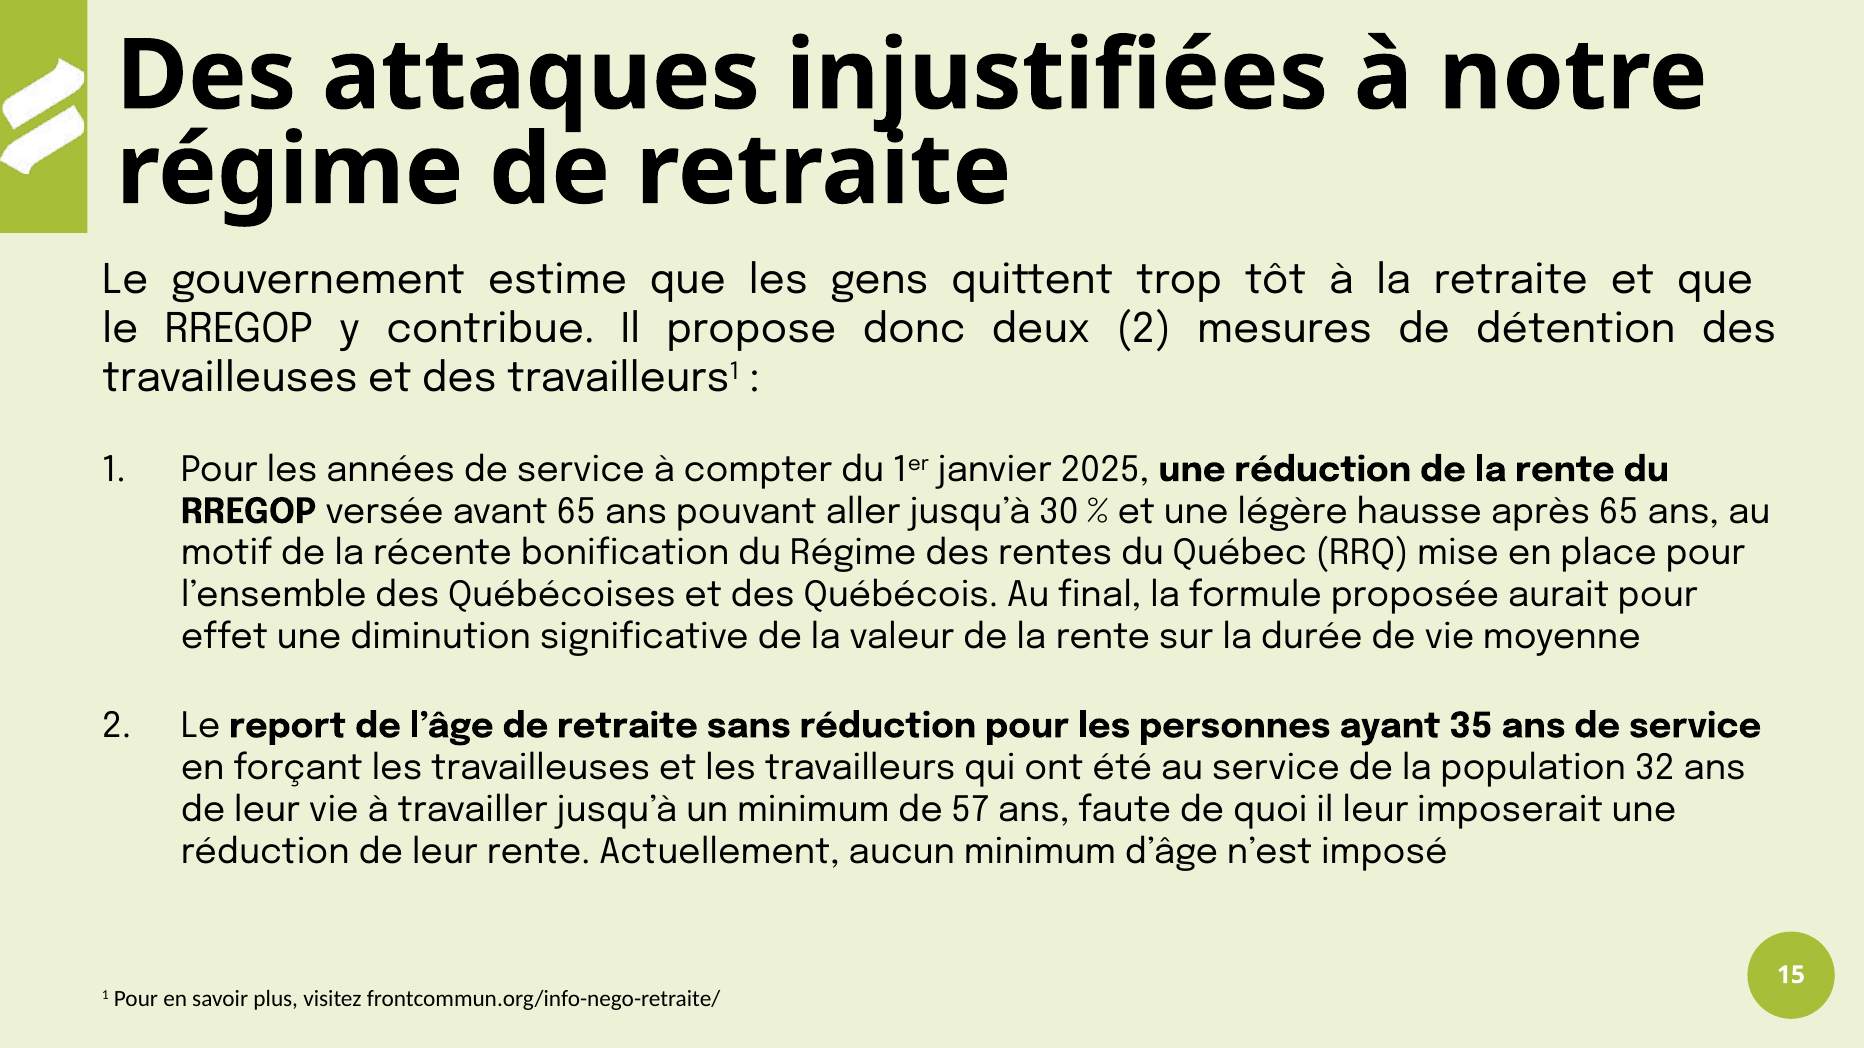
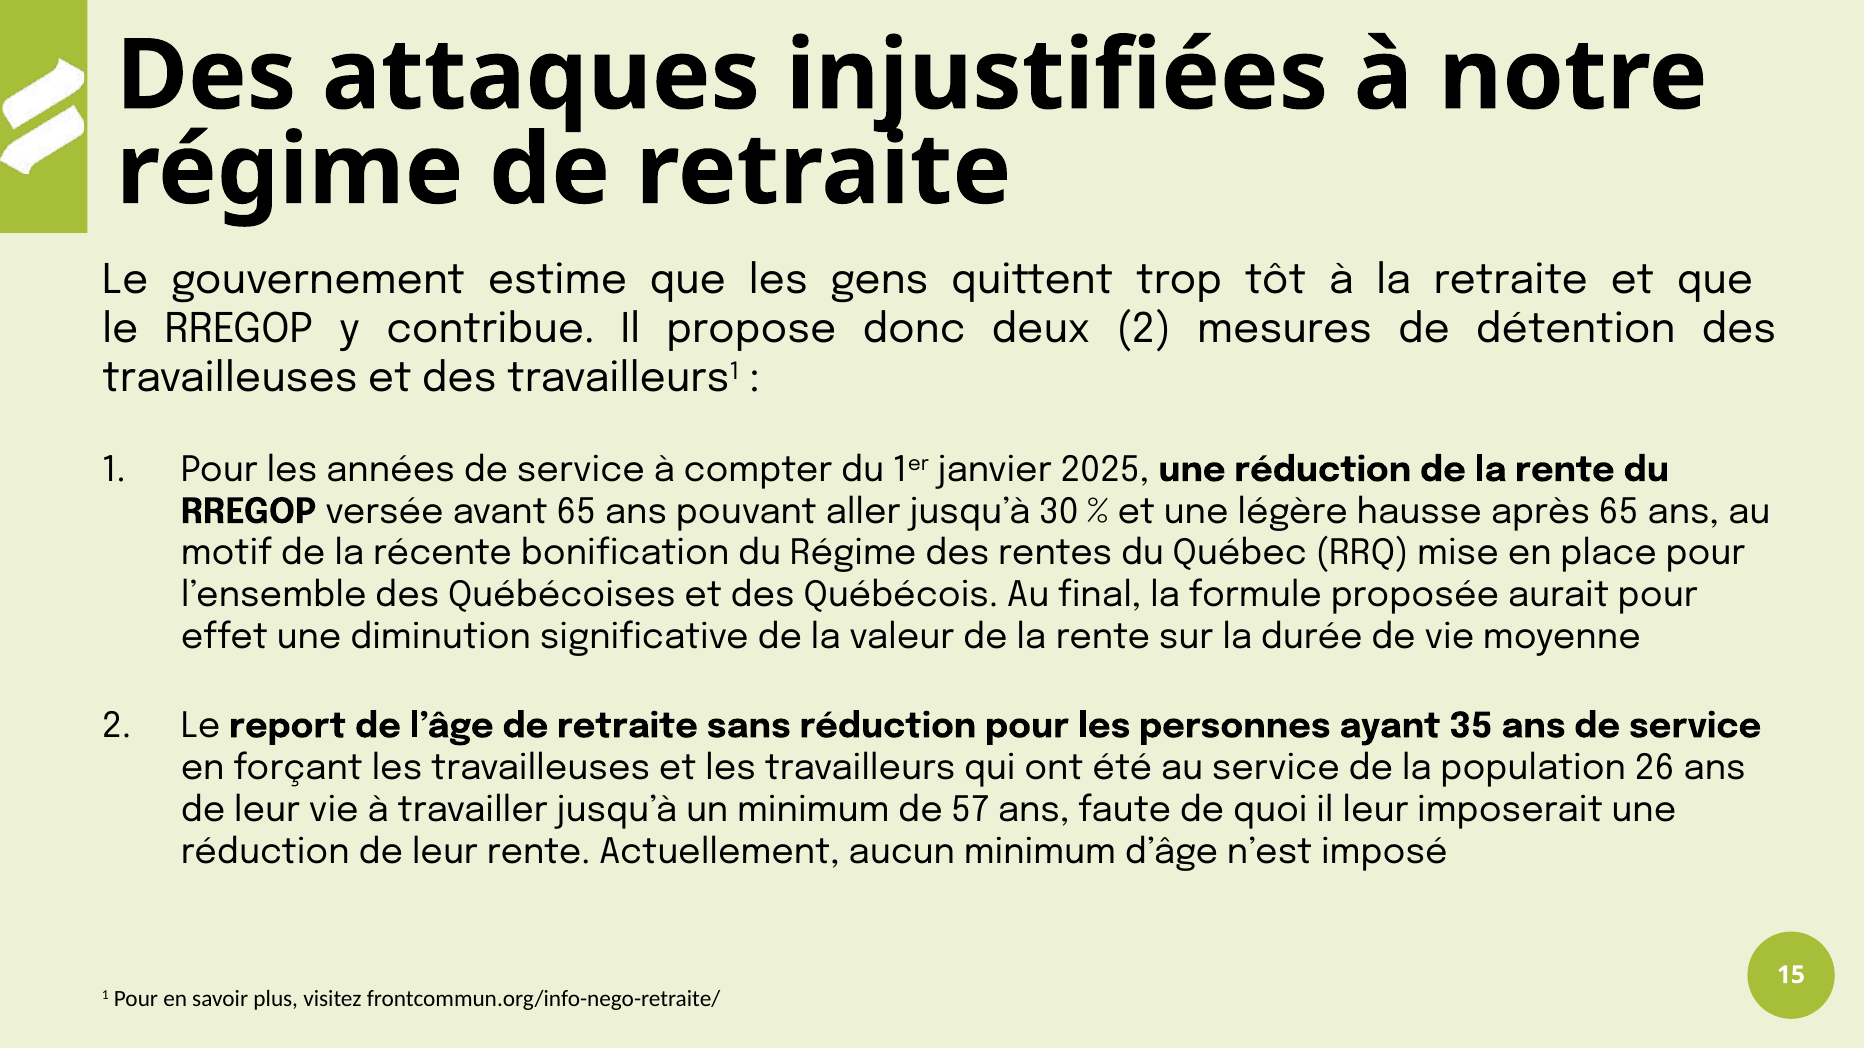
32: 32 -> 26
